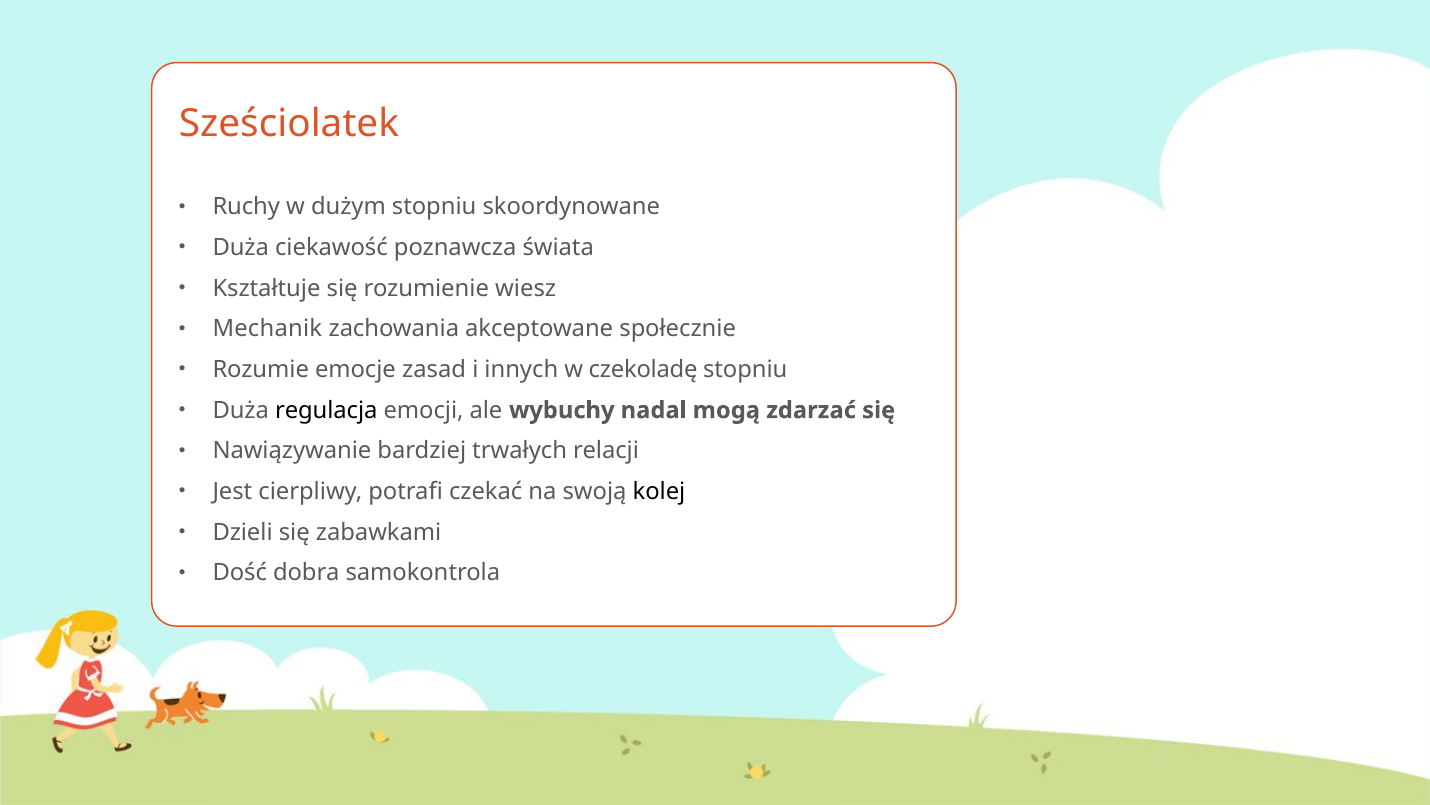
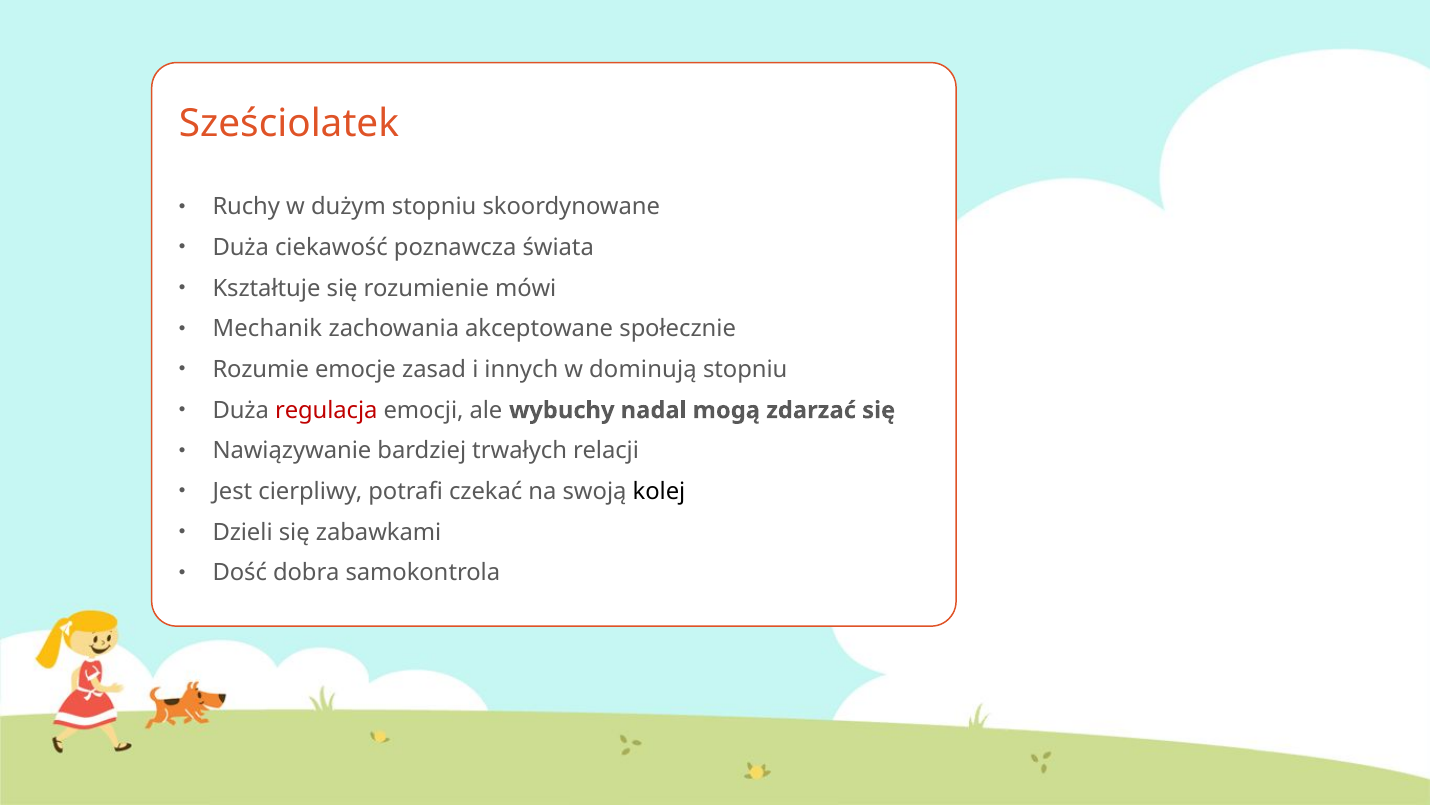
wiesz: wiesz -> mówi
czekoladę: czekoladę -> dominują
regulacja colour: black -> red
